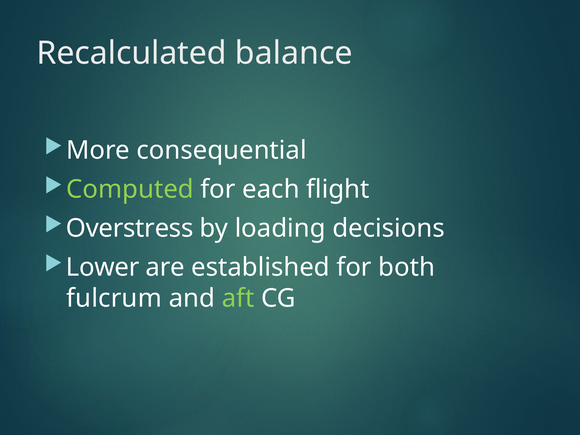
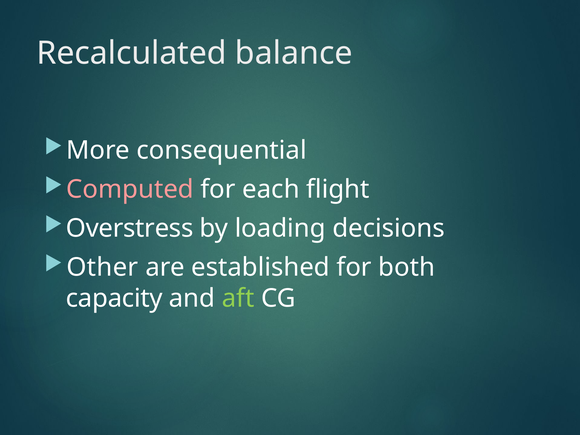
Computed colour: light green -> pink
Lower: Lower -> Other
fulcrum: fulcrum -> capacity
